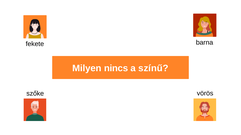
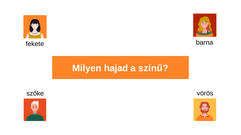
nincs: nincs -> hajad
